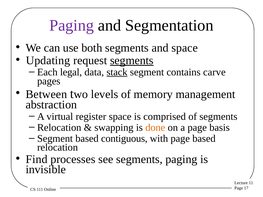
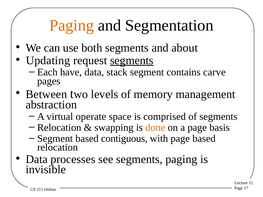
Paging at (72, 25) colour: purple -> orange
and space: space -> about
legal: legal -> have
stack underline: present -> none
register: register -> operate
Find at (37, 159): Find -> Data
